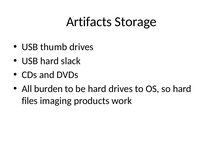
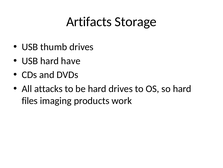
slack: slack -> have
burden: burden -> attacks
